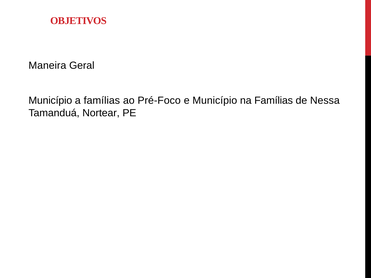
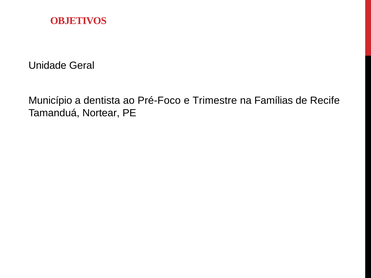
Maneira: Maneira -> Unidade
a famílias: famílias -> dentista
e Município: Município -> Trimestre
Nessa: Nessa -> Recife
